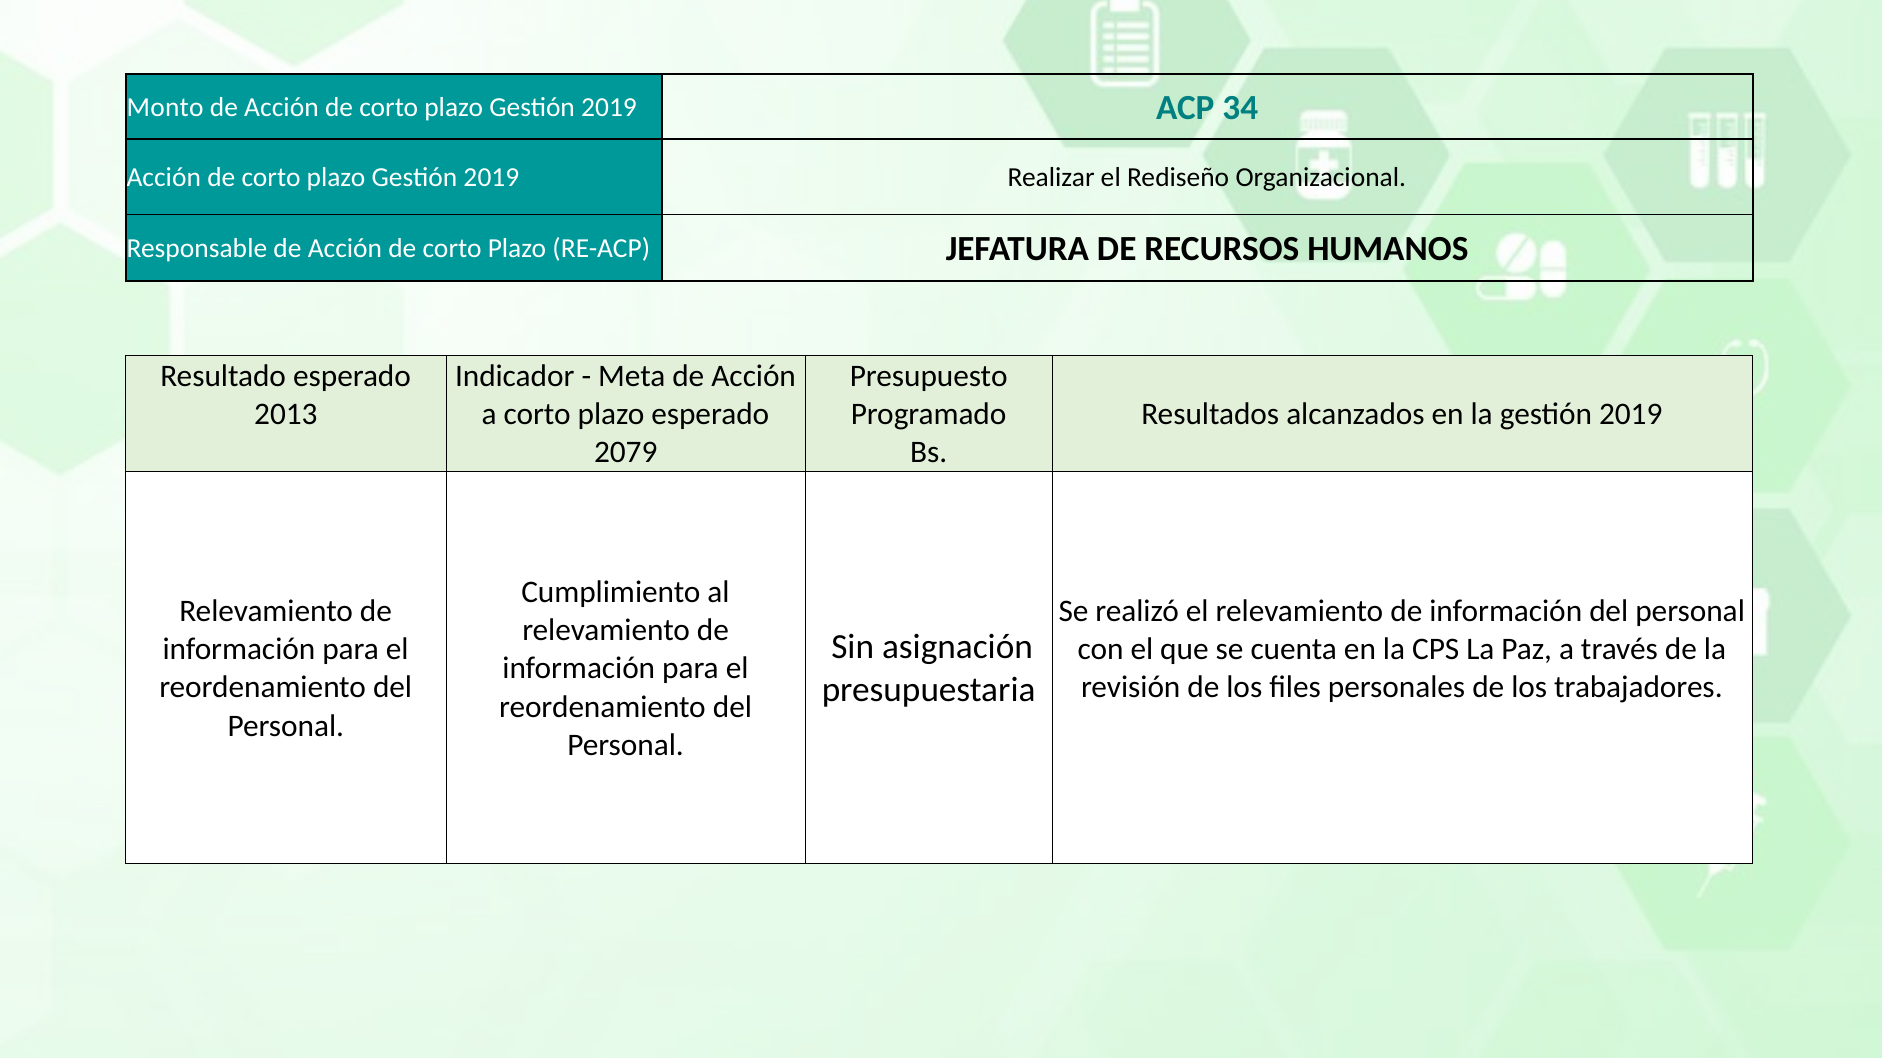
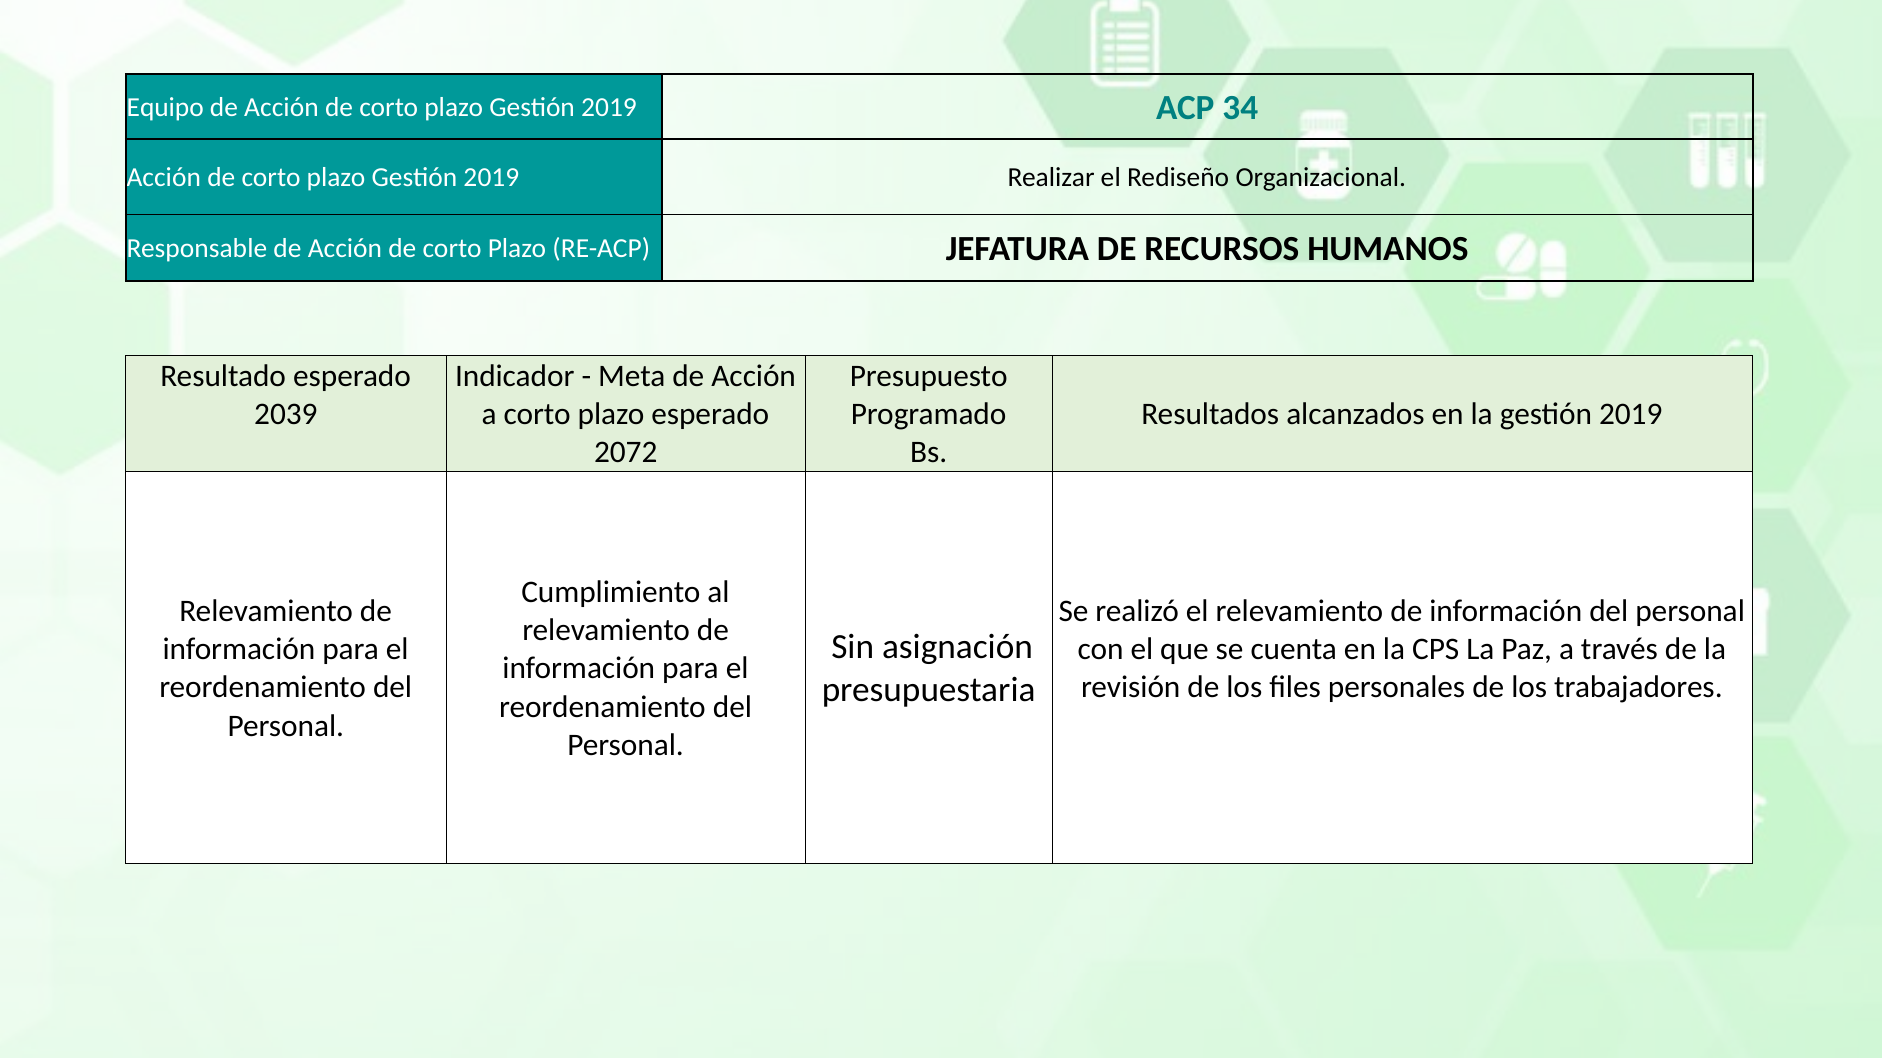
Monto: Monto -> Equipo
2013: 2013 -> 2039
2079: 2079 -> 2072
